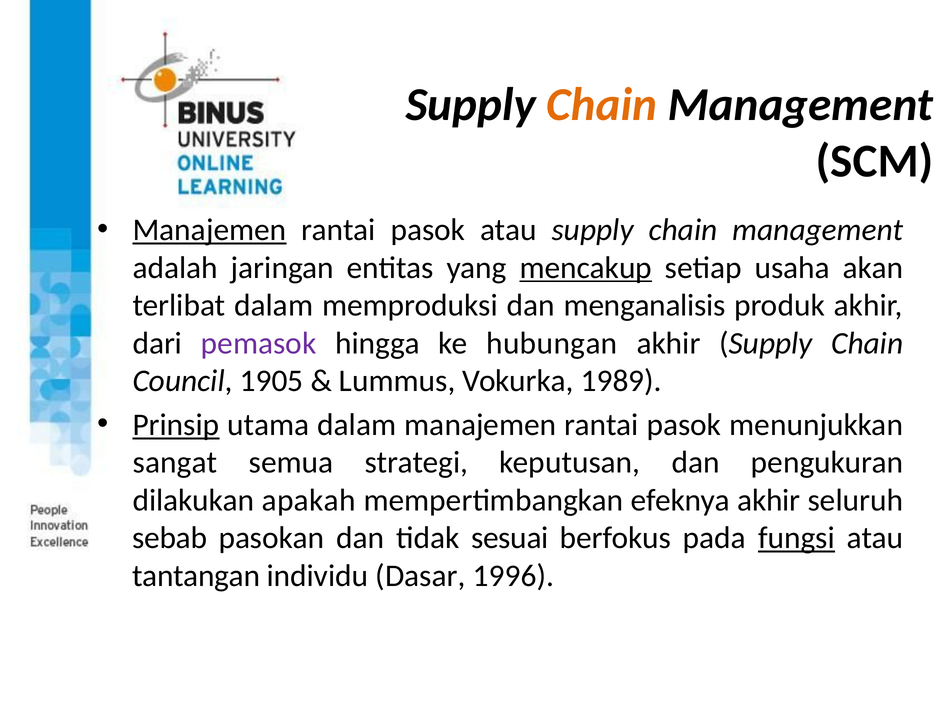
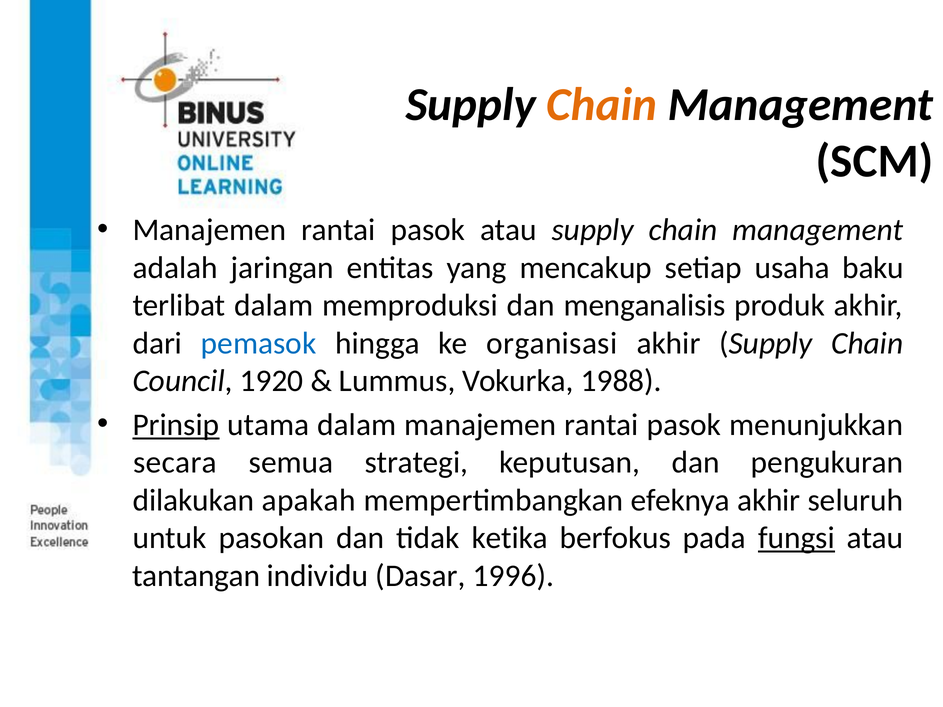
Manajemen at (209, 230) underline: present -> none
mencakup underline: present -> none
akan: akan -> baku
pemasok colour: purple -> blue
hubungan: hubungan -> organisasi
1905: 1905 -> 1920
1989: 1989 -> 1988
sangat: sangat -> secara
sebab: sebab -> untuk
sesuai: sesuai -> ketika
